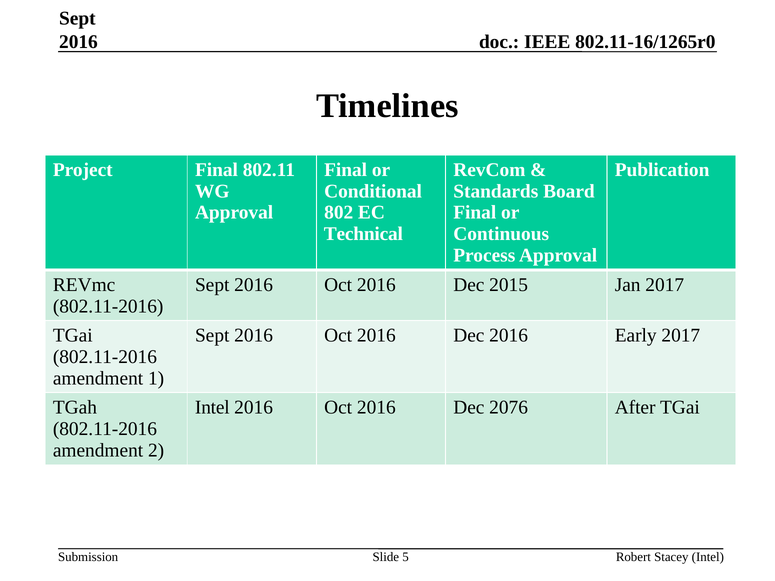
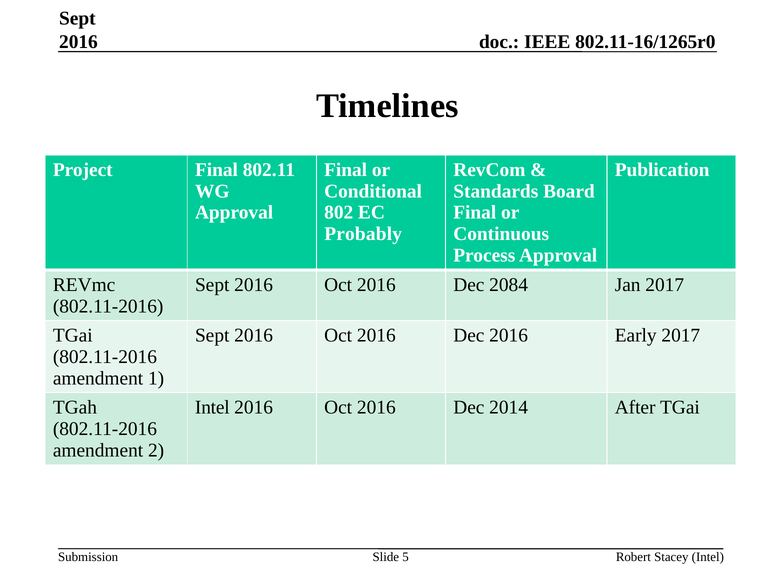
Technical: Technical -> Probably
2015: 2015 -> 2084
2076: 2076 -> 2014
